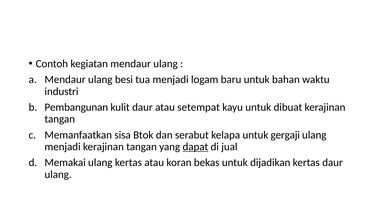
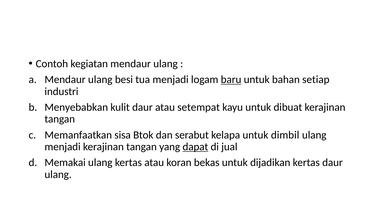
baru underline: none -> present
waktu: waktu -> setiap
Pembangunan: Pembangunan -> Menyebabkan
gergaji: gergaji -> dimbil
